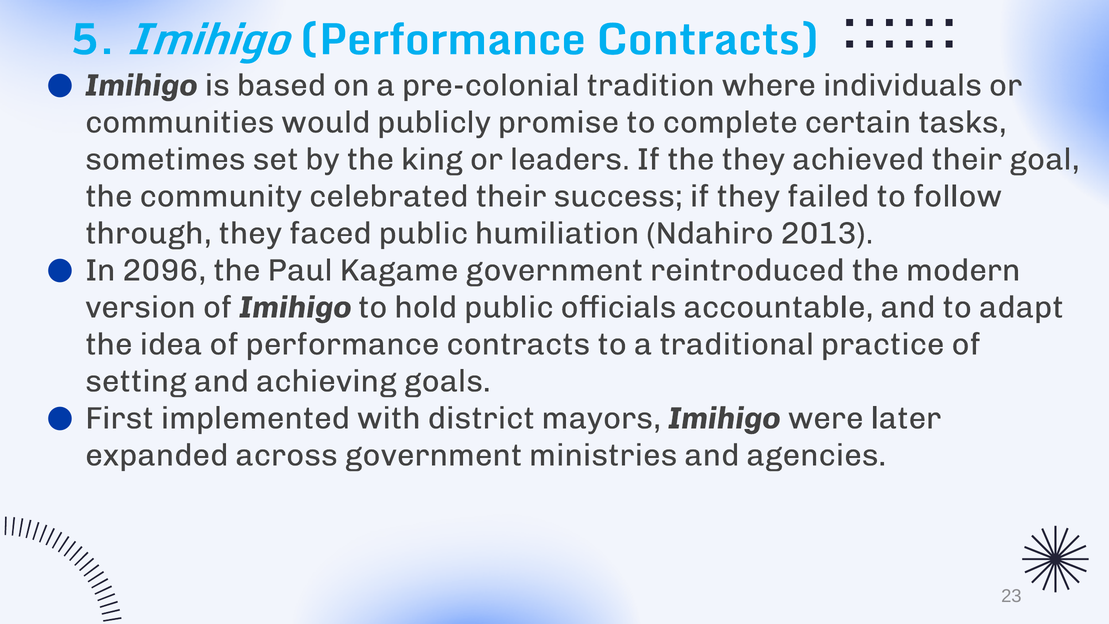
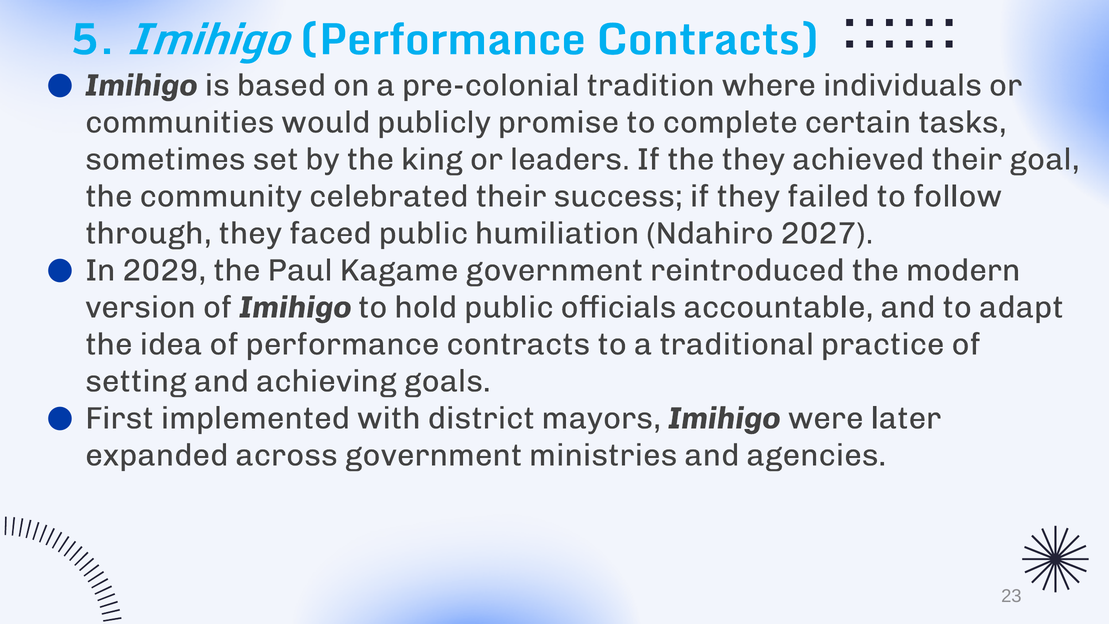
2013: 2013 -> 2027
2096: 2096 -> 2029
